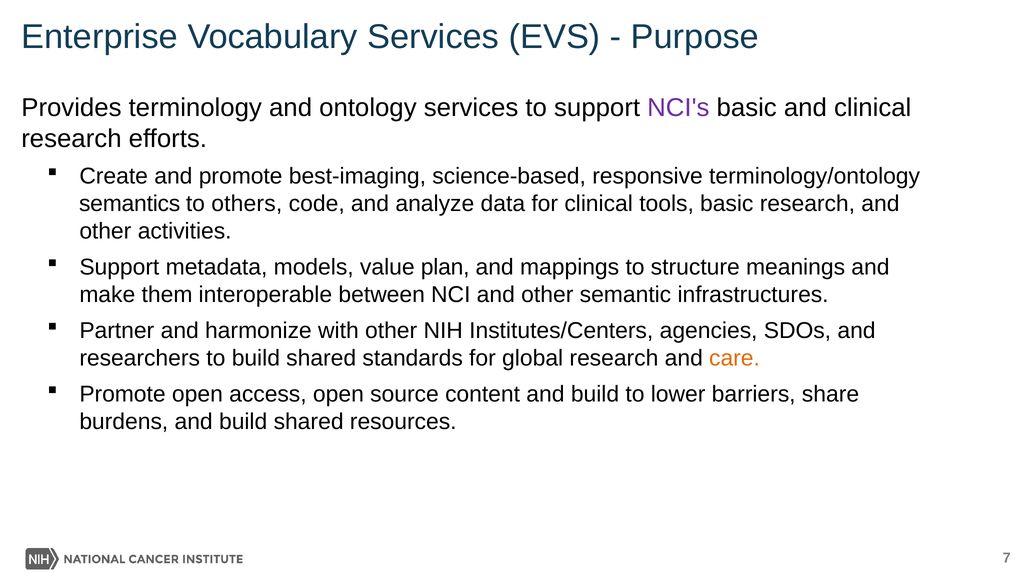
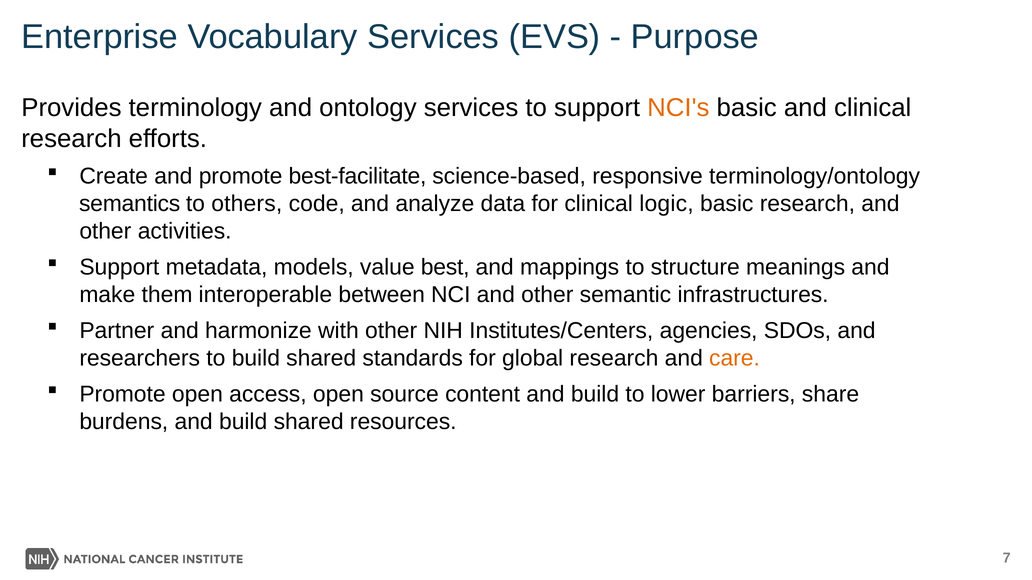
NCI's colour: purple -> orange
best-imaging: best-imaging -> best-facilitate
tools: tools -> logic
plan: plan -> best
